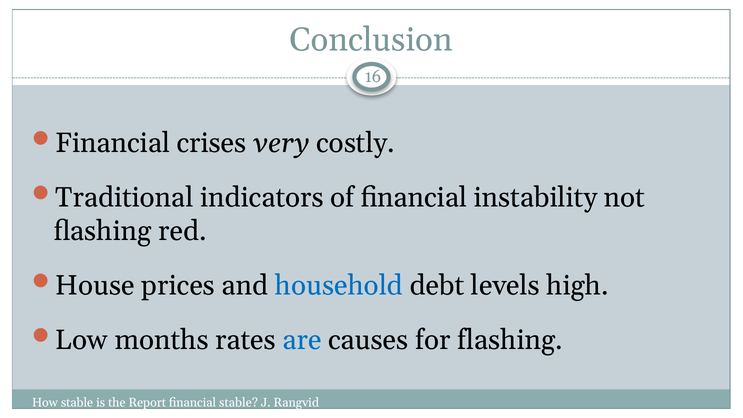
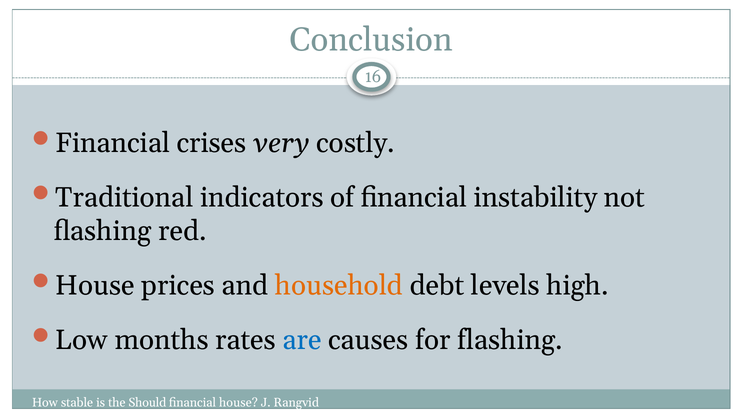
household colour: blue -> orange
Report: Report -> Should
financial stable: stable -> house
